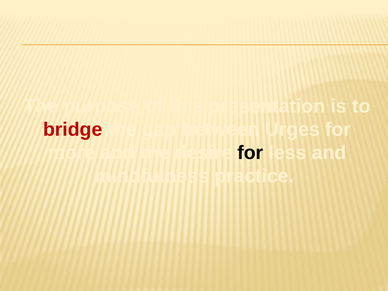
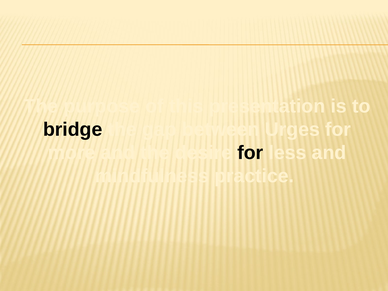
bridge colour: red -> black
